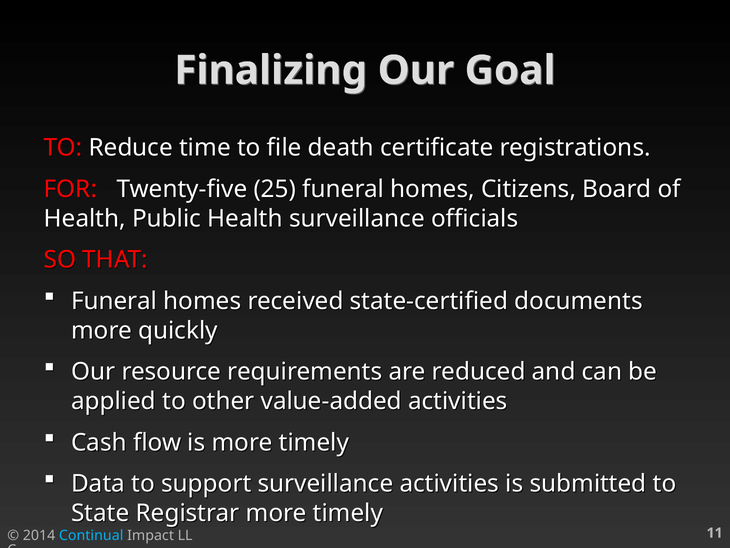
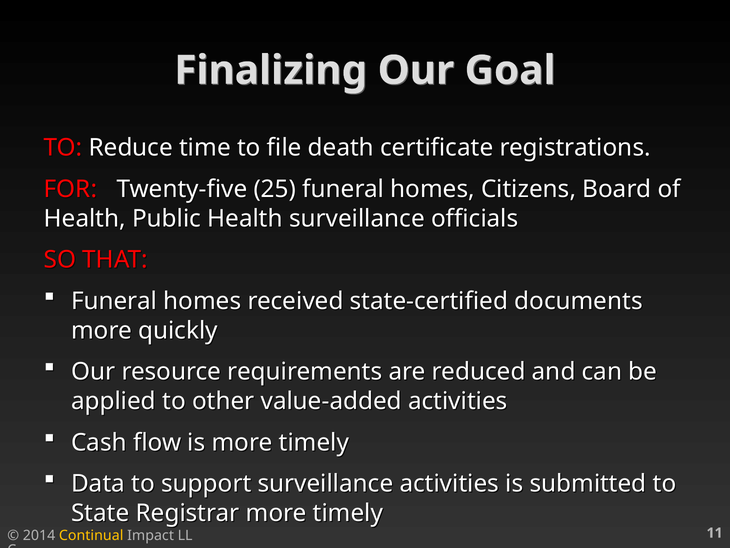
Continual colour: light blue -> yellow
